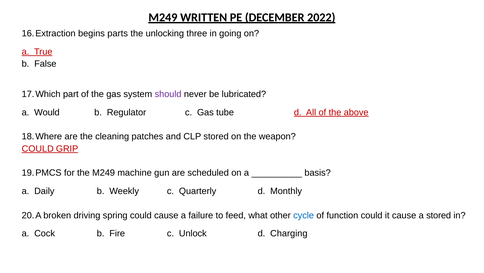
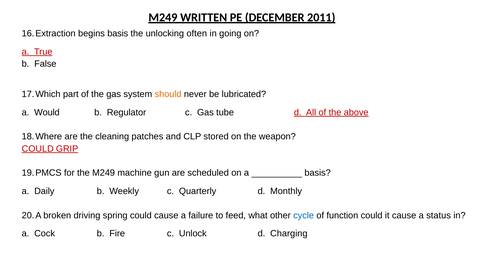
2022: 2022 -> 2011
begins parts: parts -> basis
three: three -> often
should colour: purple -> orange
a stored: stored -> status
